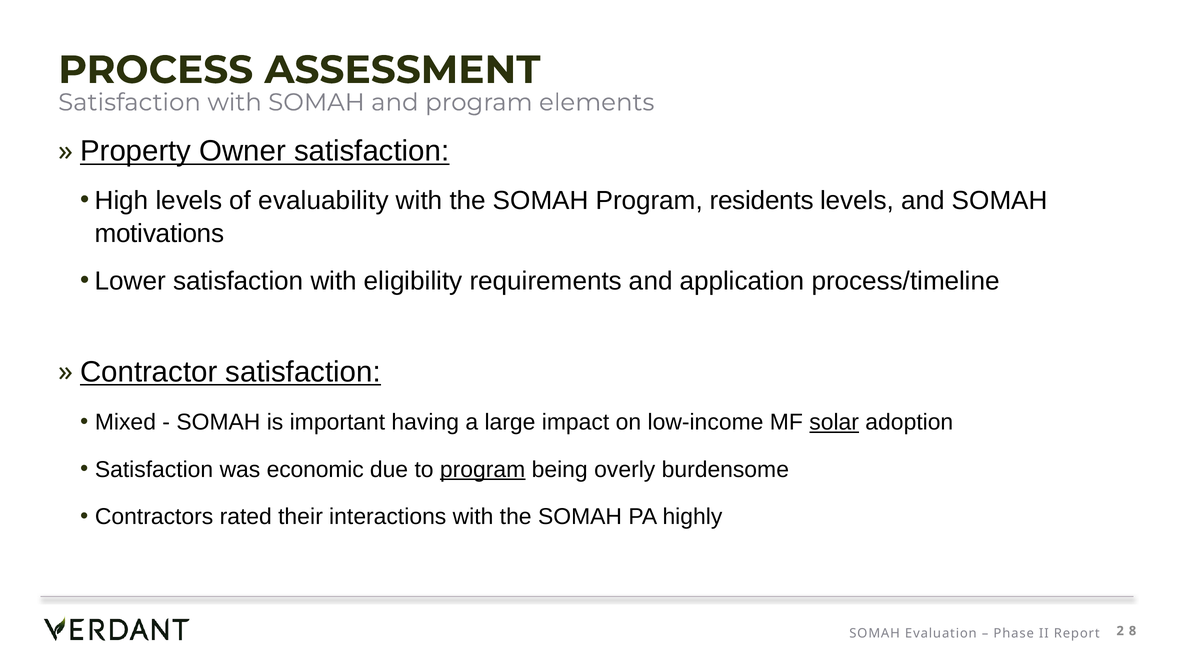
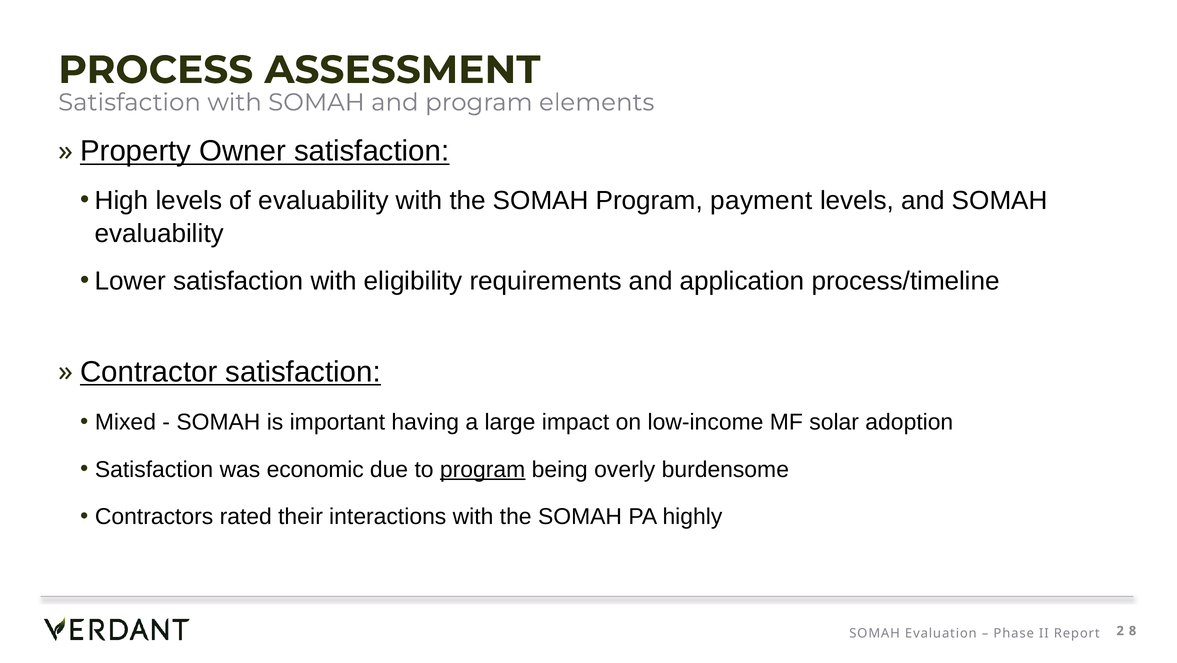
residents: residents -> payment
motivations at (159, 233): motivations -> evaluability
solar underline: present -> none
